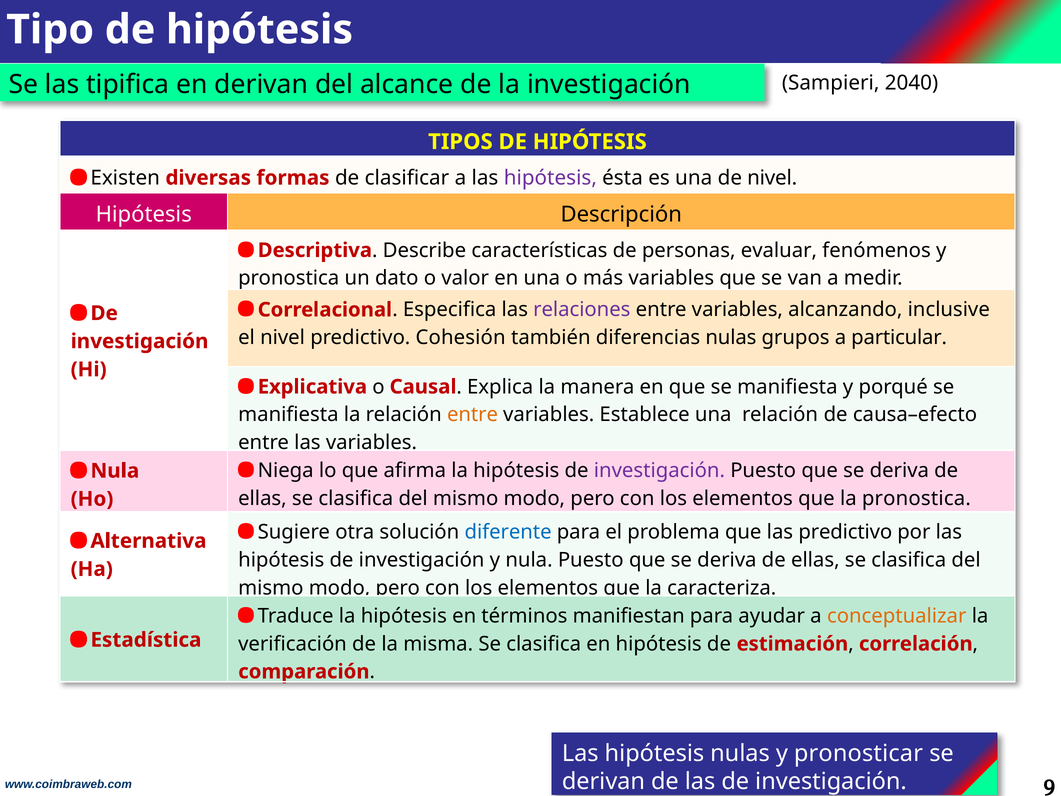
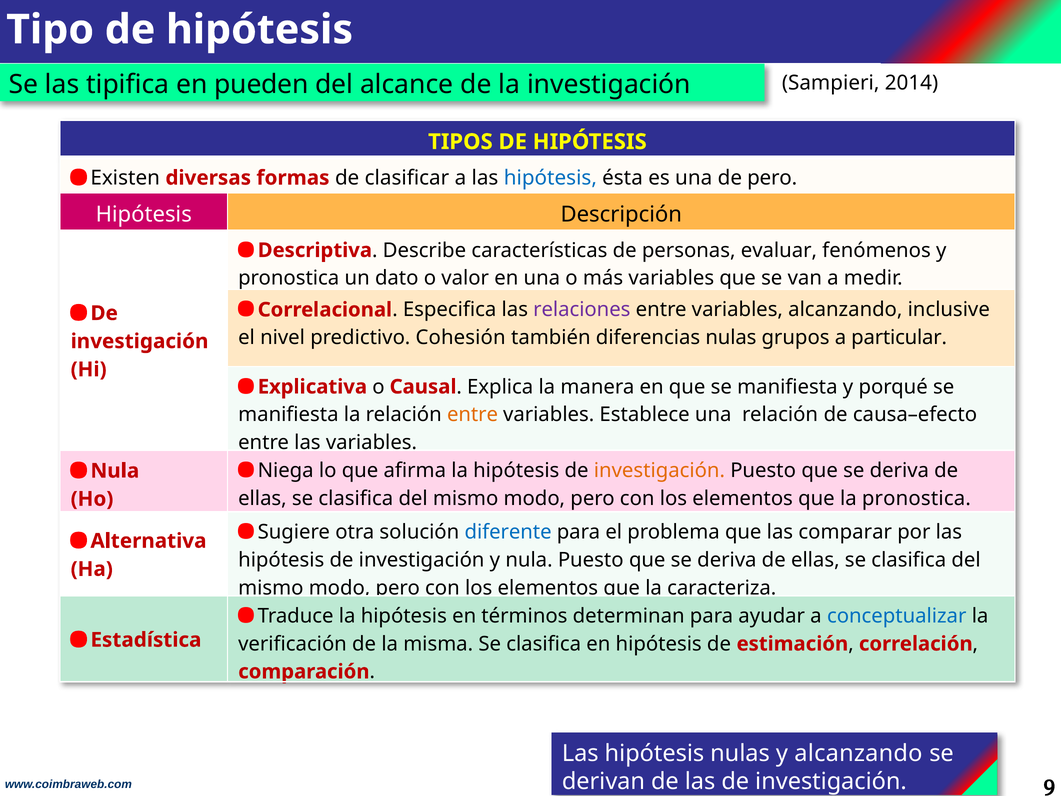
en derivan: derivan -> pueden
2040: 2040 -> 2014
hipótesis at (550, 178) colour: purple -> blue
de nivel: nivel -> pero
investigación at (659, 471) colour: purple -> orange
las predictivo: predictivo -> comparar
manifiestan: manifiestan -> determinan
conceptualizar colour: orange -> blue
y pronosticar: pronosticar -> alcanzando
